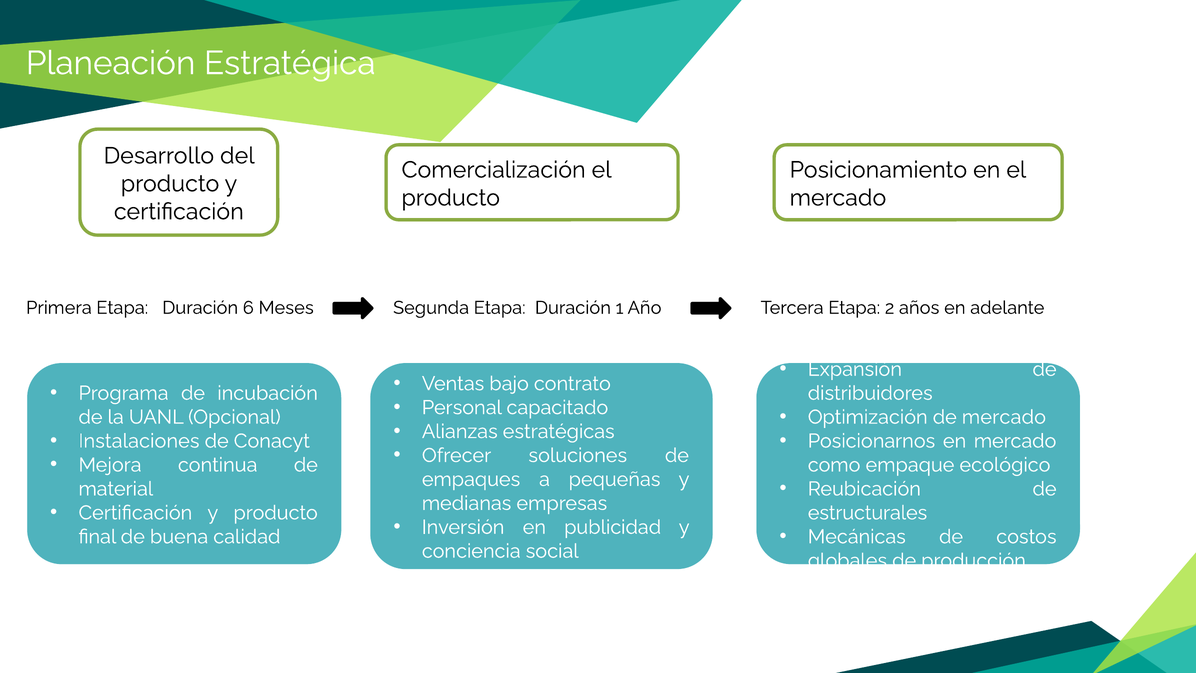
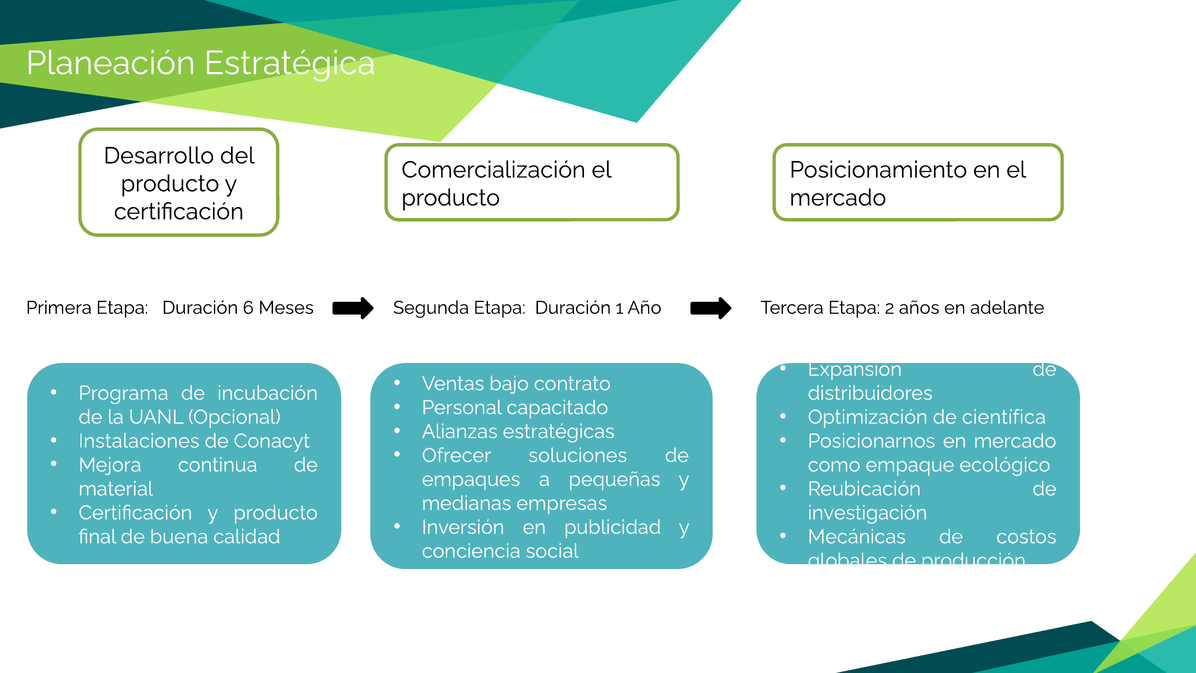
de mercado: mercado -> científica
estructurales: estructurales -> investigación
